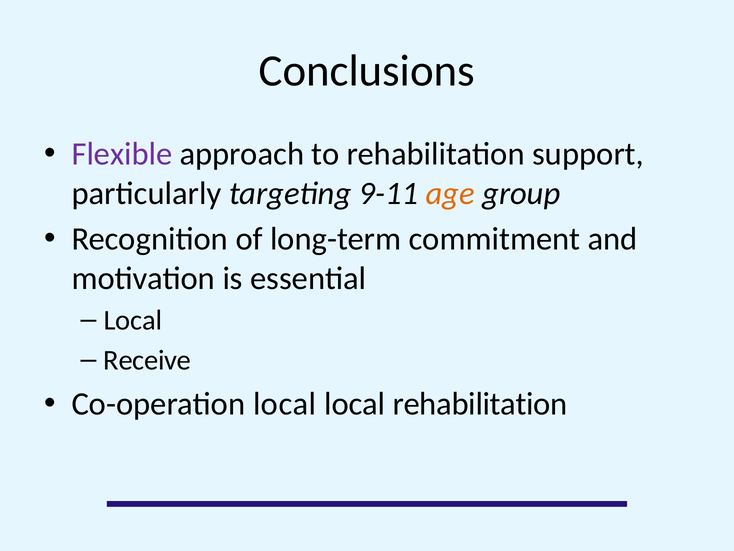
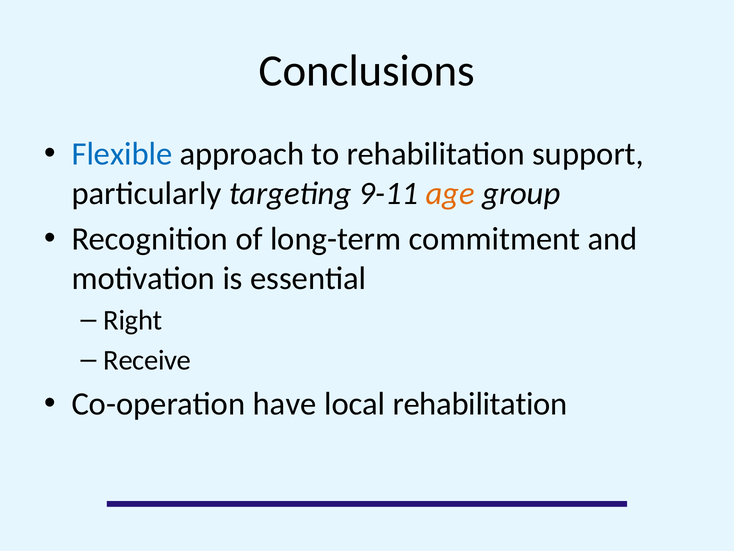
Flexible colour: purple -> blue
Local at (133, 320): Local -> Right
Co-operation local: local -> have
